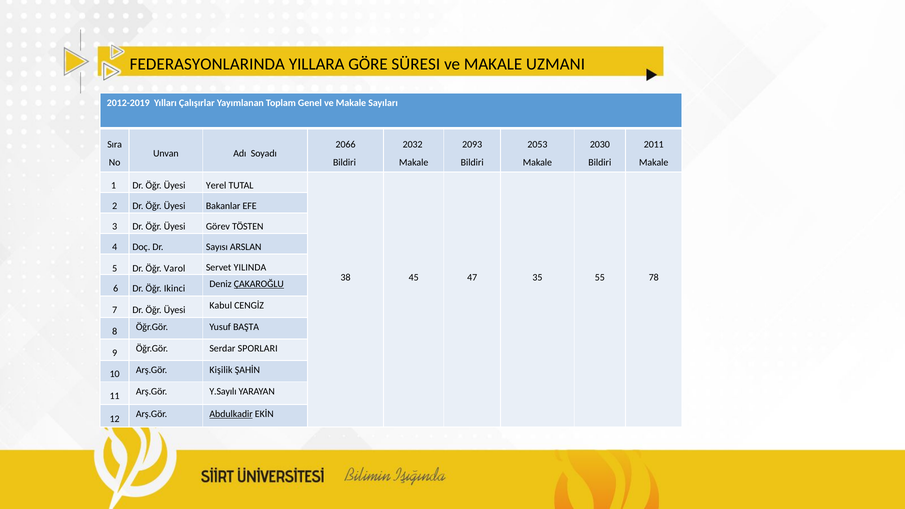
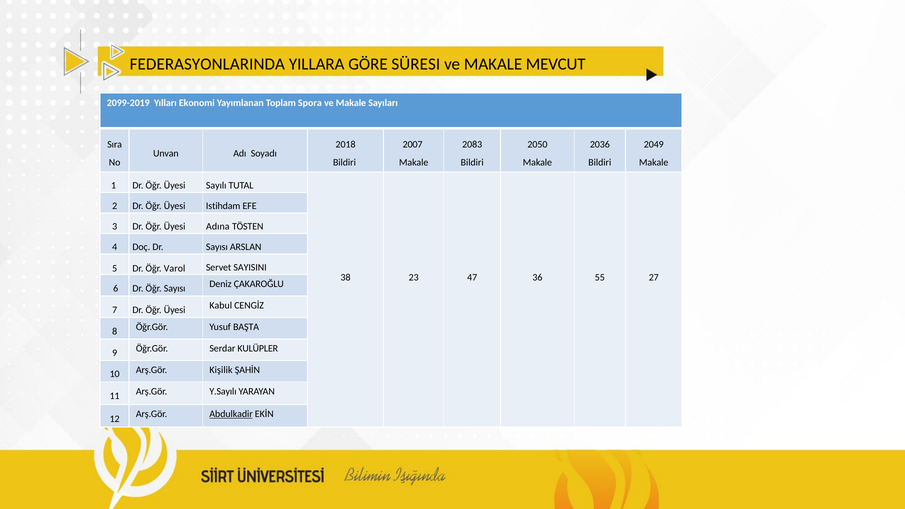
UZMANI: UZMANI -> MEVCUT
2012-2019: 2012-2019 -> 2099-2019
Çalışırlar: Çalışırlar -> Ekonomi
Genel: Genel -> Spora
2066: 2066 -> 2018
2032: 2032 -> 2007
2093: 2093 -> 2083
2053: 2053 -> 2050
2030: 2030 -> 2036
2011: 2011 -> 2049
Yerel: Yerel -> Sayılı
Bakanlar: Bakanlar -> Istihdam
Görev: Görev -> Adına
YILINDA: YILINDA -> SAYISINI
45: 45 -> 23
35: 35 -> 36
78: 78 -> 27
Öğr Ikinci: Ikinci -> Sayısı
ÇAKAROĞLU underline: present -> none
SPORLARI: SPORLARI -> KULÜPLER
